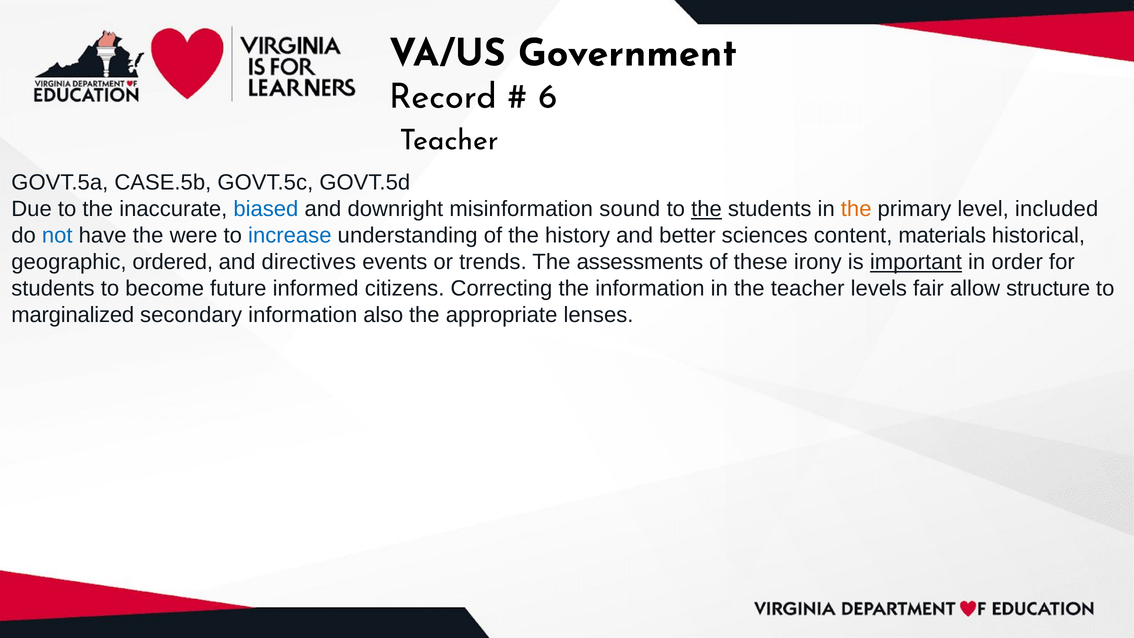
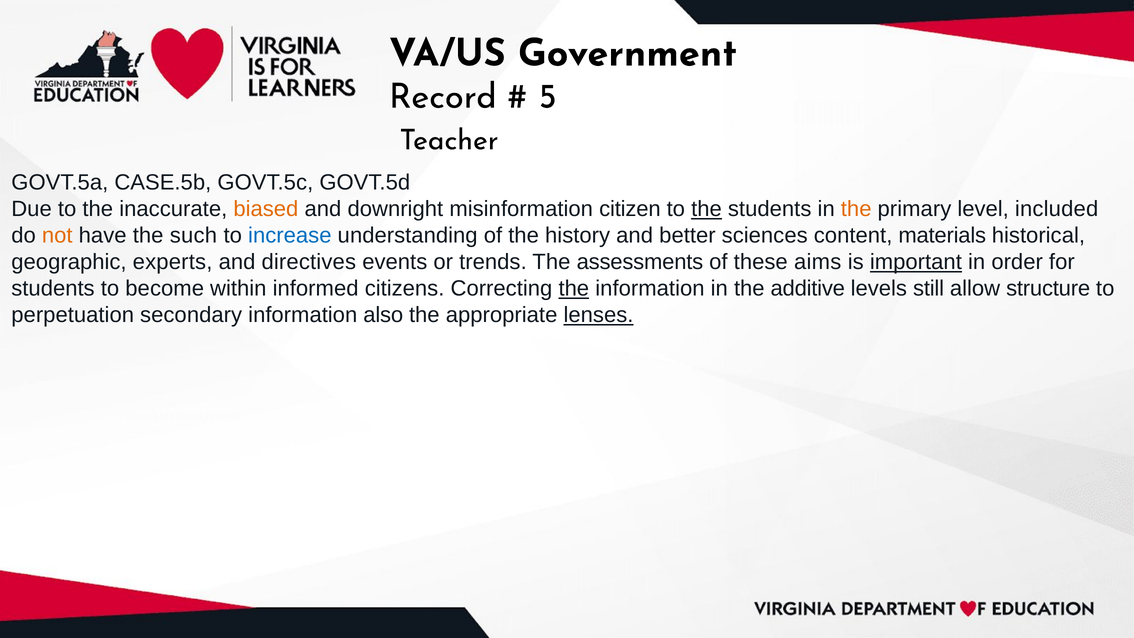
6: 6 -> 5
biased colour: blue -> orange
sound: sound -> citizen
not colour: blue -> orange
were: were -> such
ordered: ordered -> experts
irony: irony -> aims
future: future -> within
the at (574, 289) underline: none -> present
the teacher: teacher -> additive
fair: fair -> still
marginalized: marginalized -> perpetuation
lenses underline: none -> present
